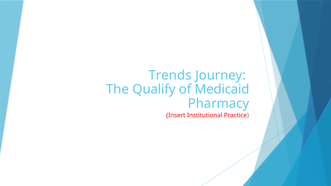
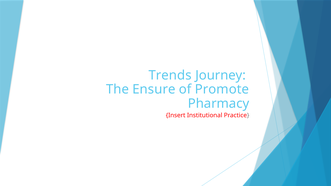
Qualify: Qualify -> Ensure
Medicaid: Medicaid -> Promote
